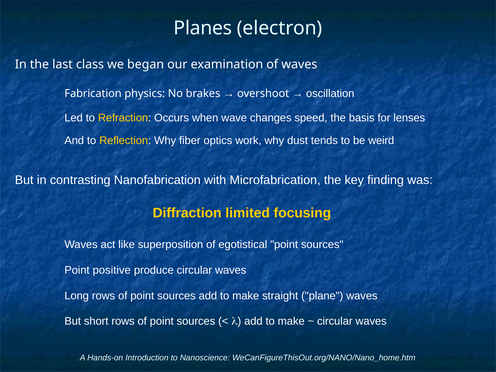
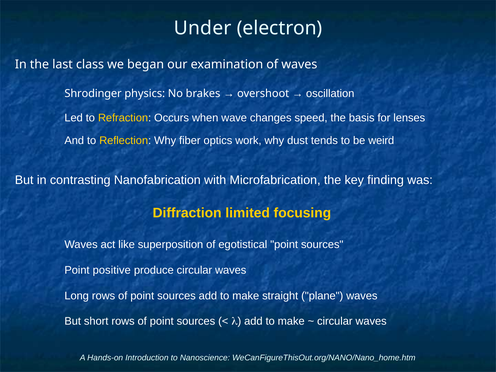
Planes: Planes -> Under
Fabrication: Fabrication -> Shrodinger
